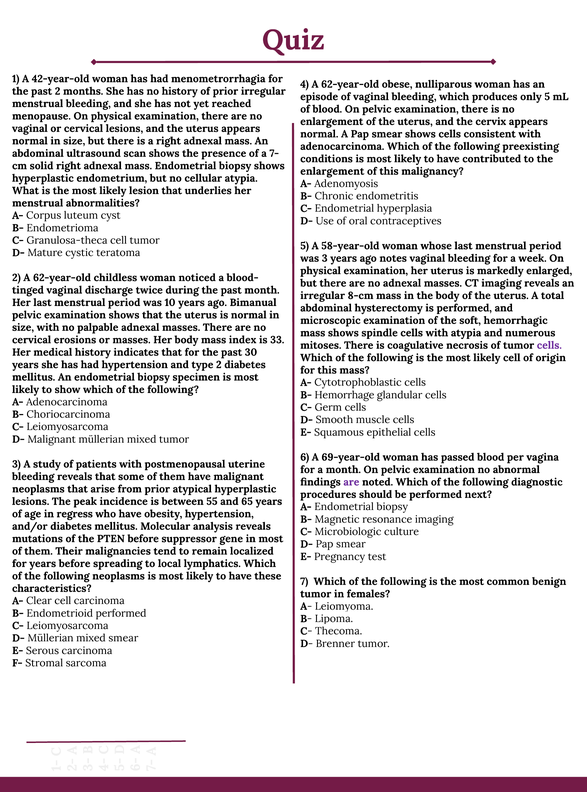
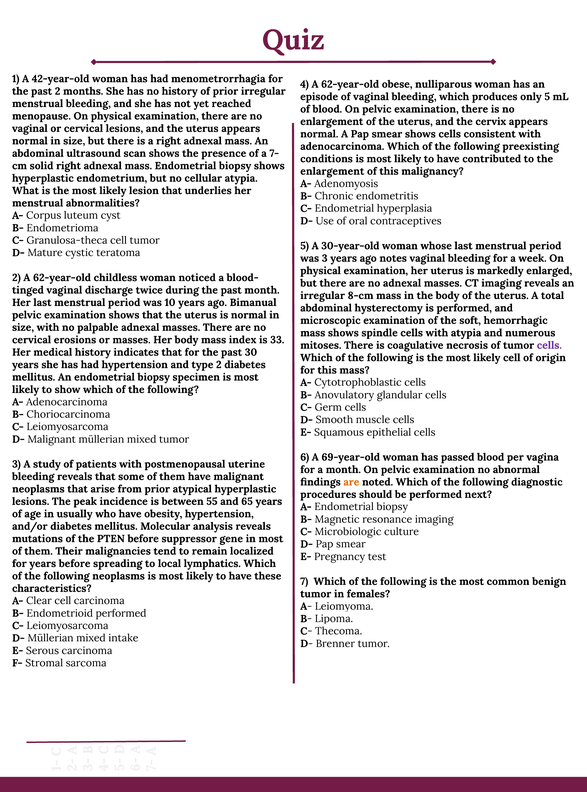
58-year-old: 58-year-old -> 30-year-old
Hemorrhage: Hemorrhage -> Anovulatory
are at (351, 482) colour: purple -> orange
regress: regress -> usually
mixed smear: smear -> intake
